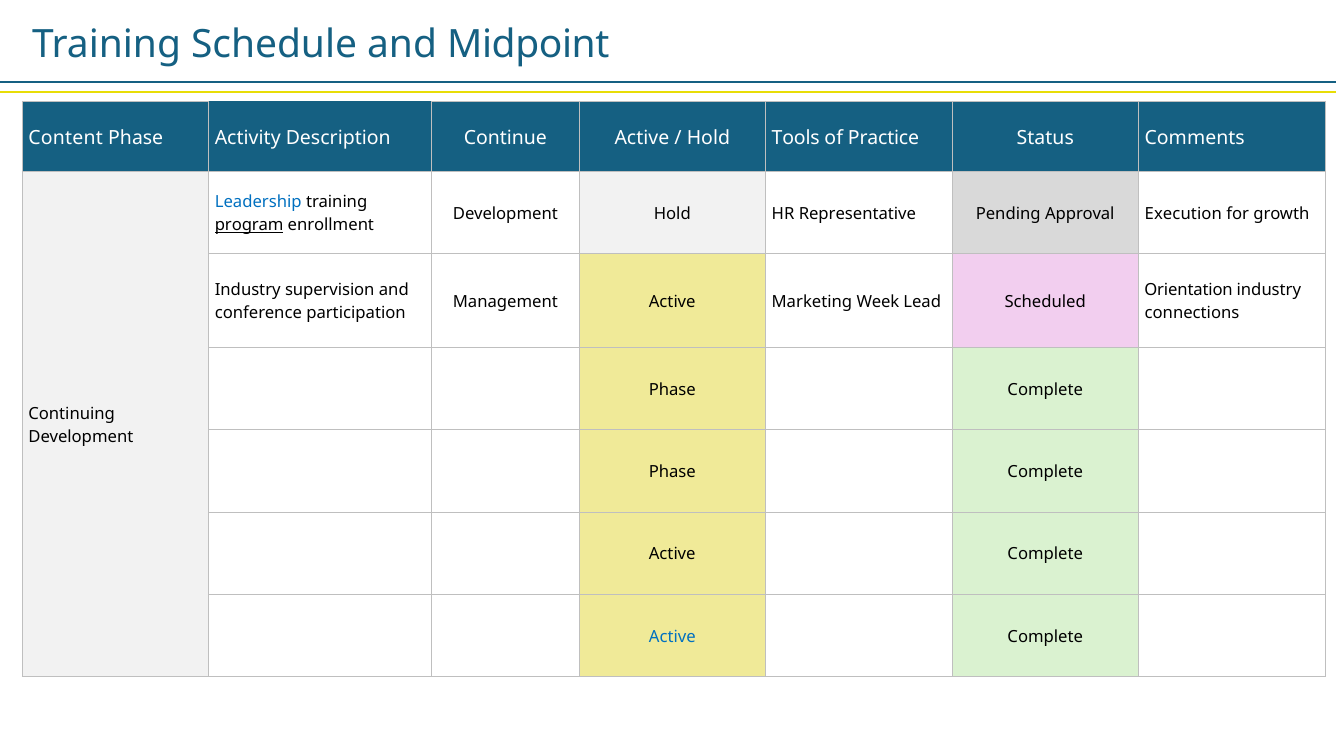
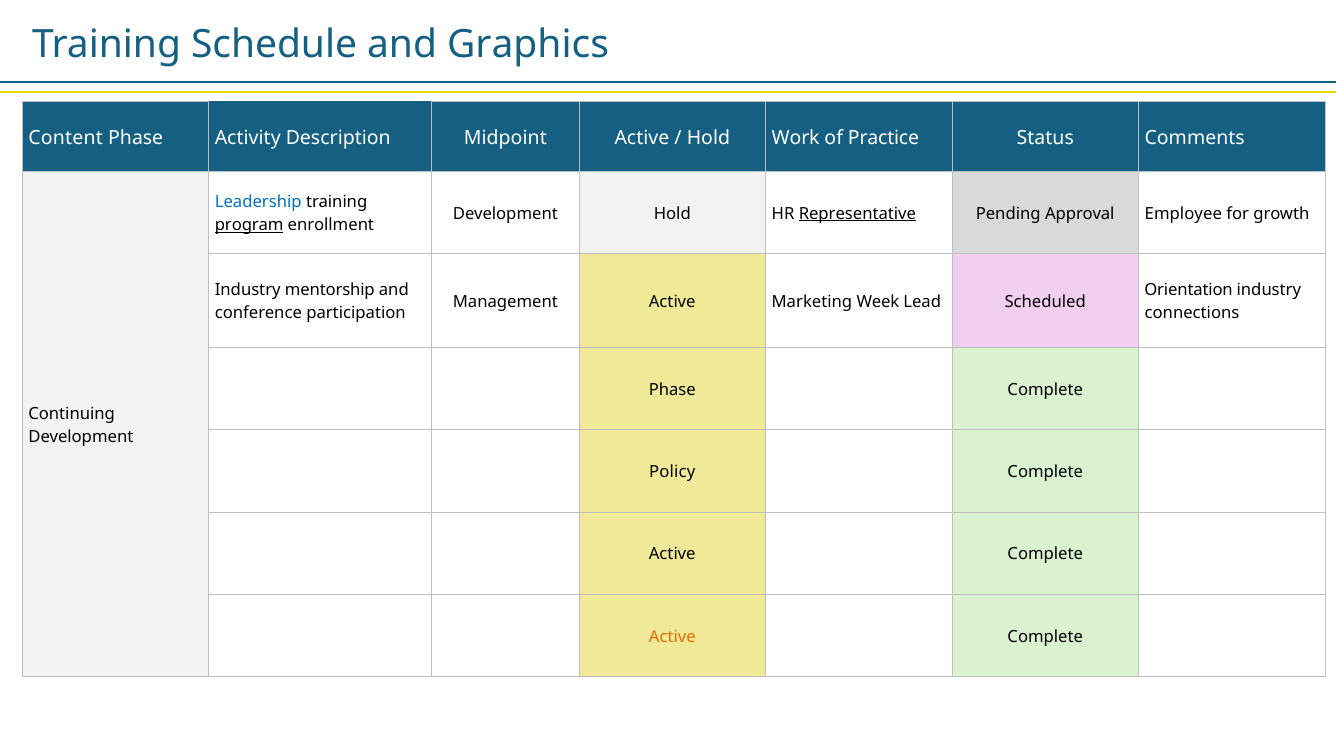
Midpoint: Midpoint -> Graphics
Continue: Continue -> Midpoint
Tools: Tools -> Work
Representative underline: none -> present
Execution: Execution -> Employee
supervision: supervision -> mentorship
Phase at (672, 472): Phase -> Policy
Active at (672, 636) colour: blue -> orange
